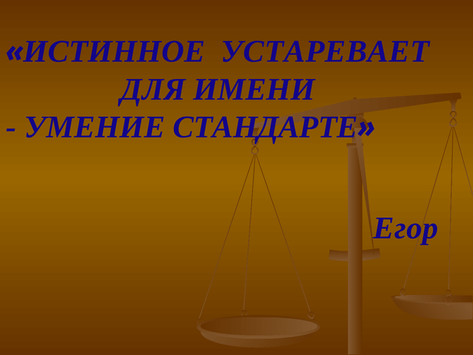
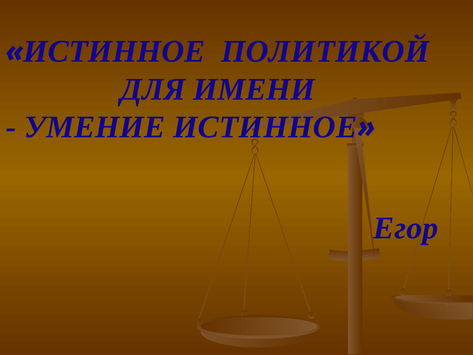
УСТАРЕВАЕТ: УСТАРЕВАЕТ -> ПОЛИТИКОЙ
УМЕНИЕ СТАНДАРТЕ: СТАНДАРТЕ -> ИСТИННОЕ
